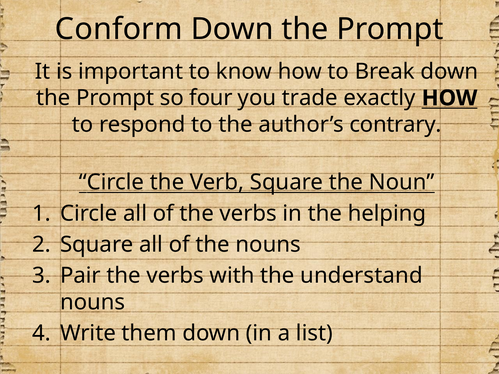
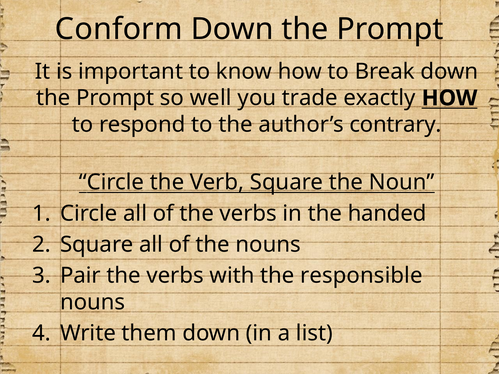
four: four -> well
helping: helping -> handed
understand: understand -> responsible
